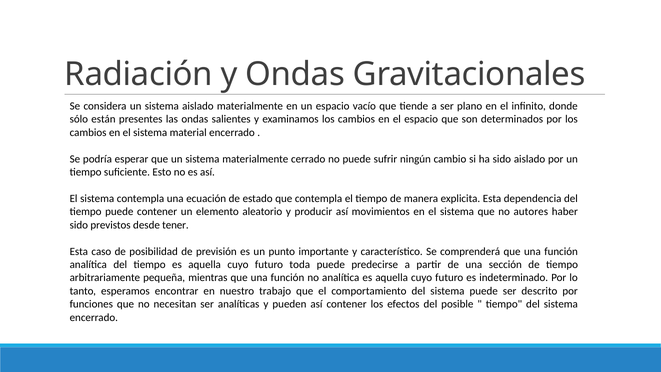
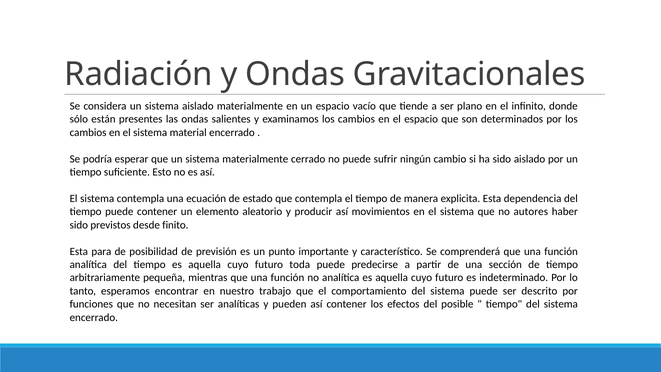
tener: tener -> finito
caso: caso -> para
